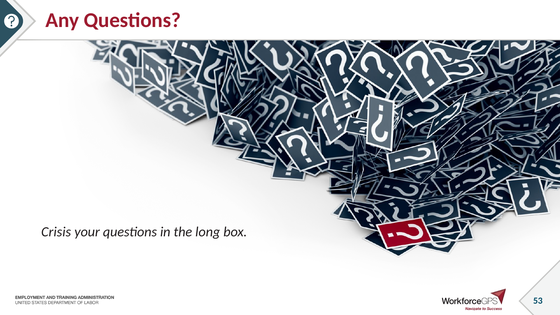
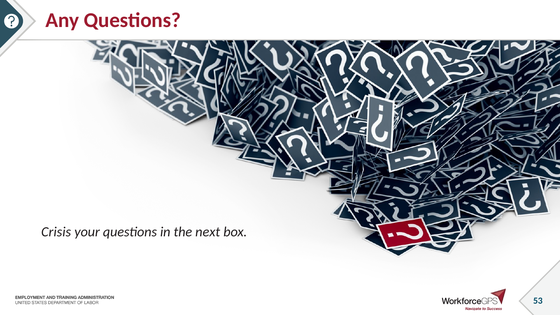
long: long -> next
